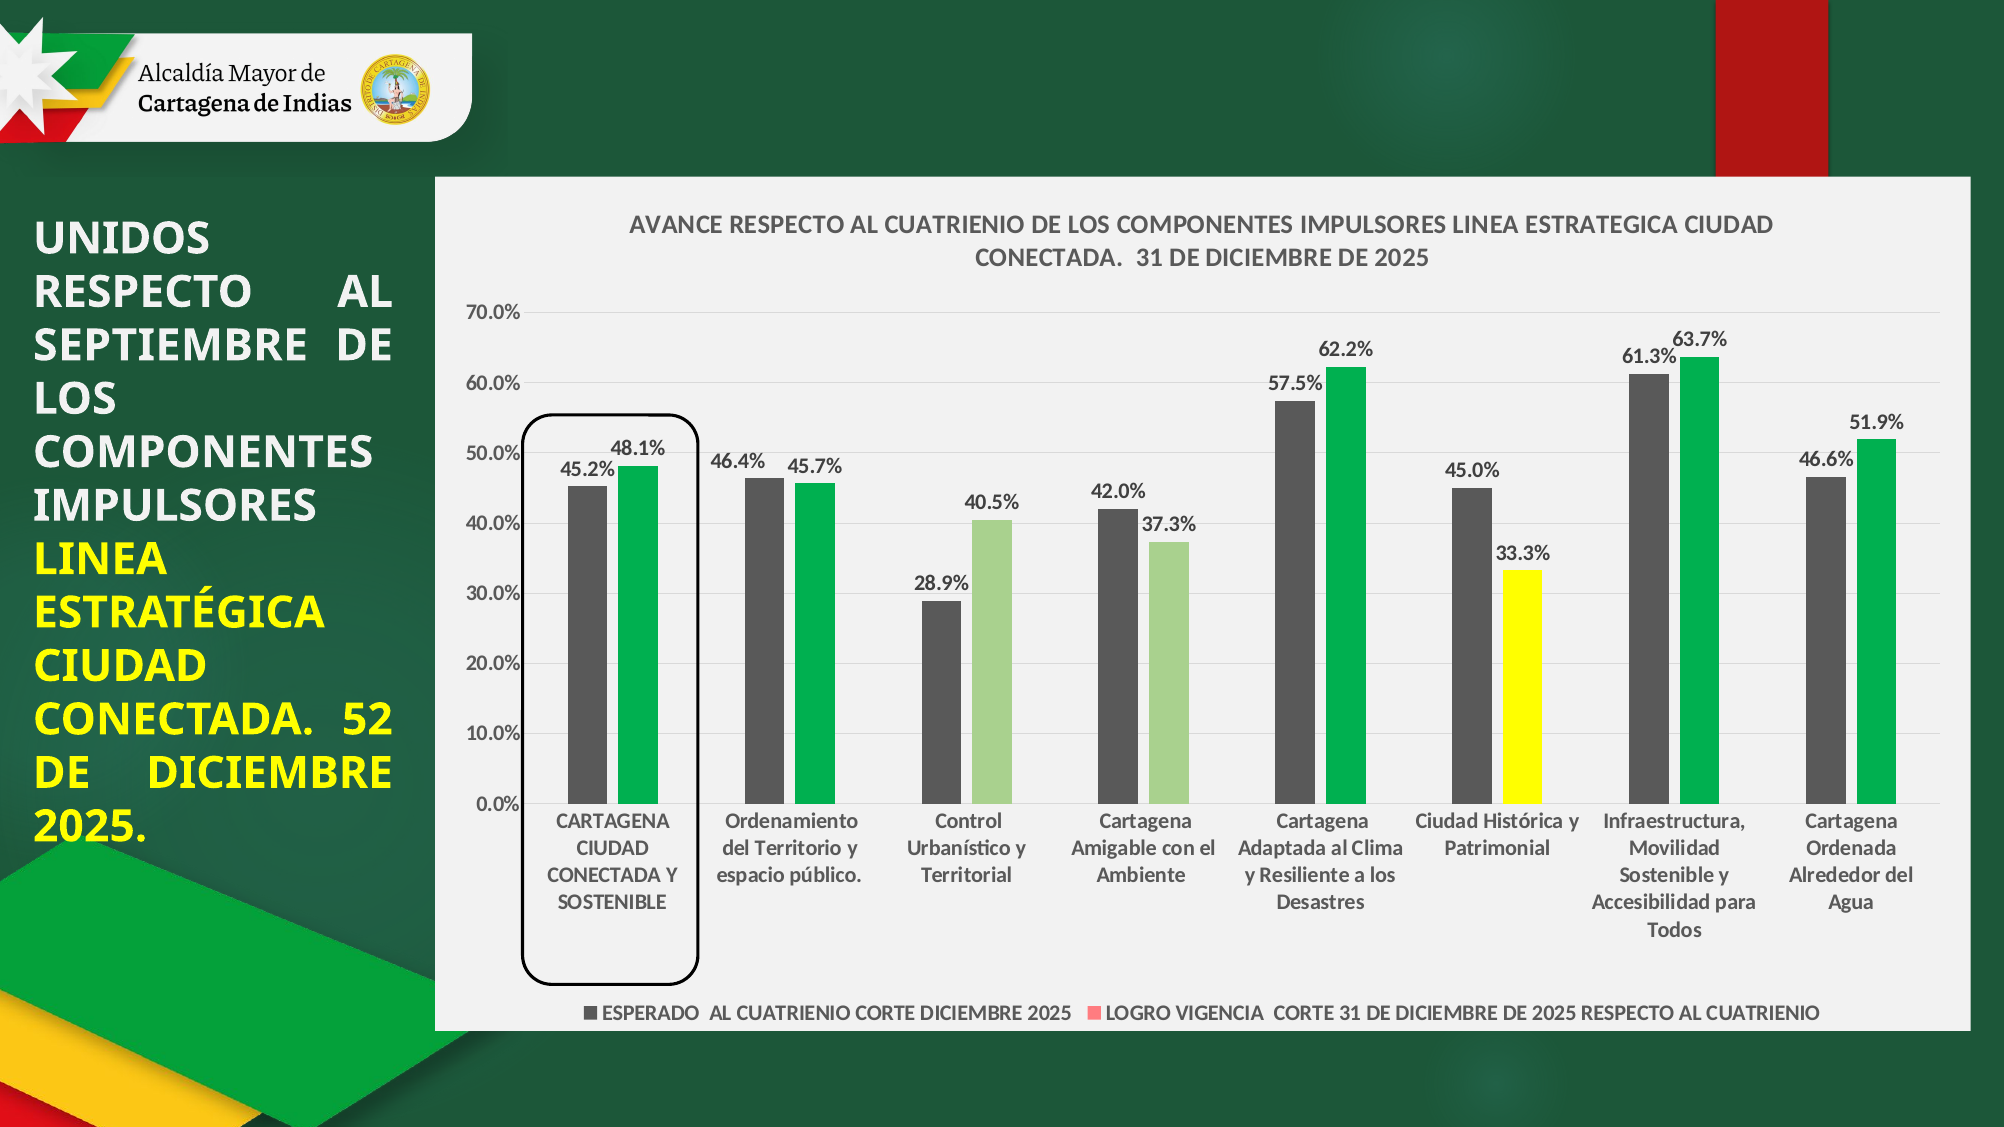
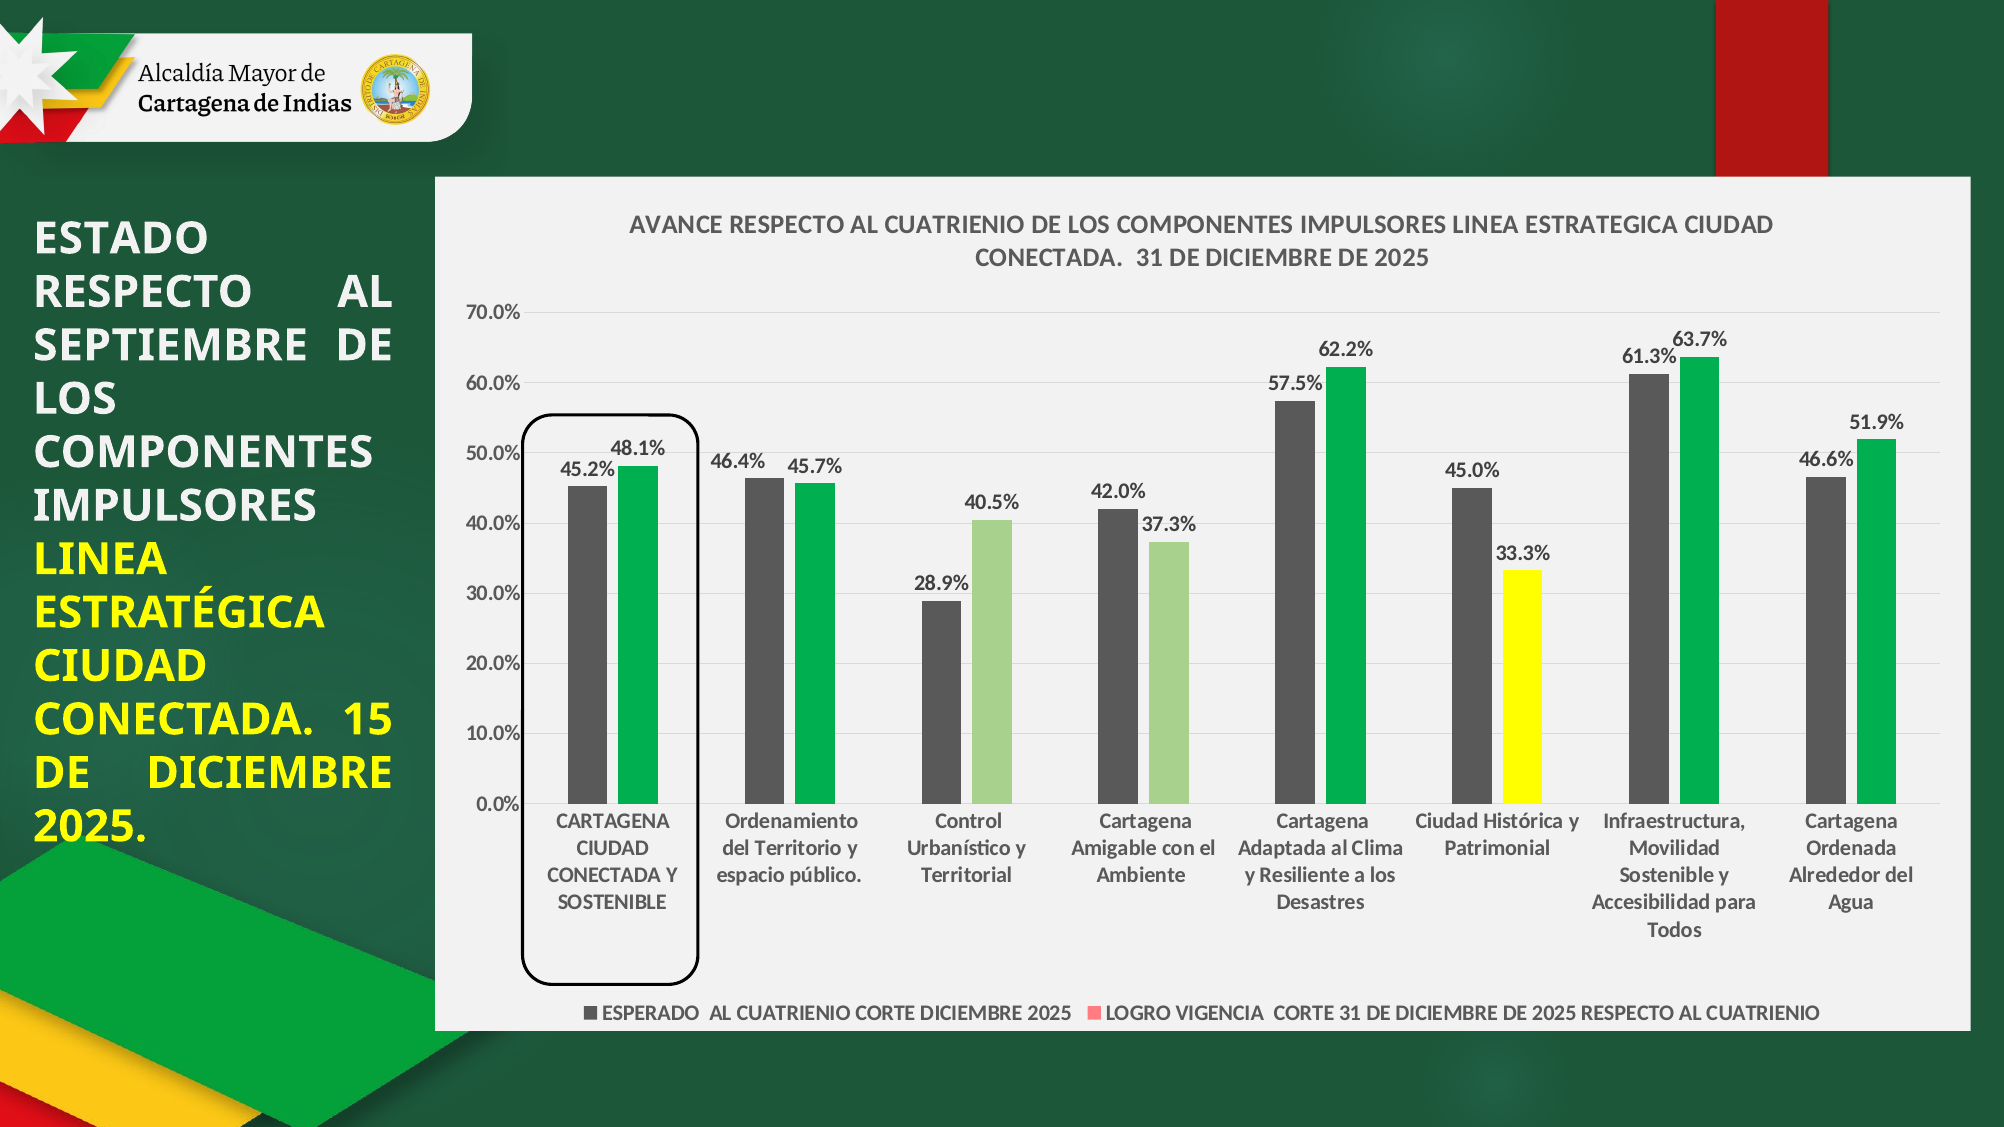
UNIDOS: UNIDOS -> ESTADO
52: 52 -> 15
